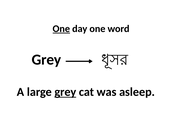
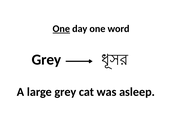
grey at (65, 92) underline: present -> none
